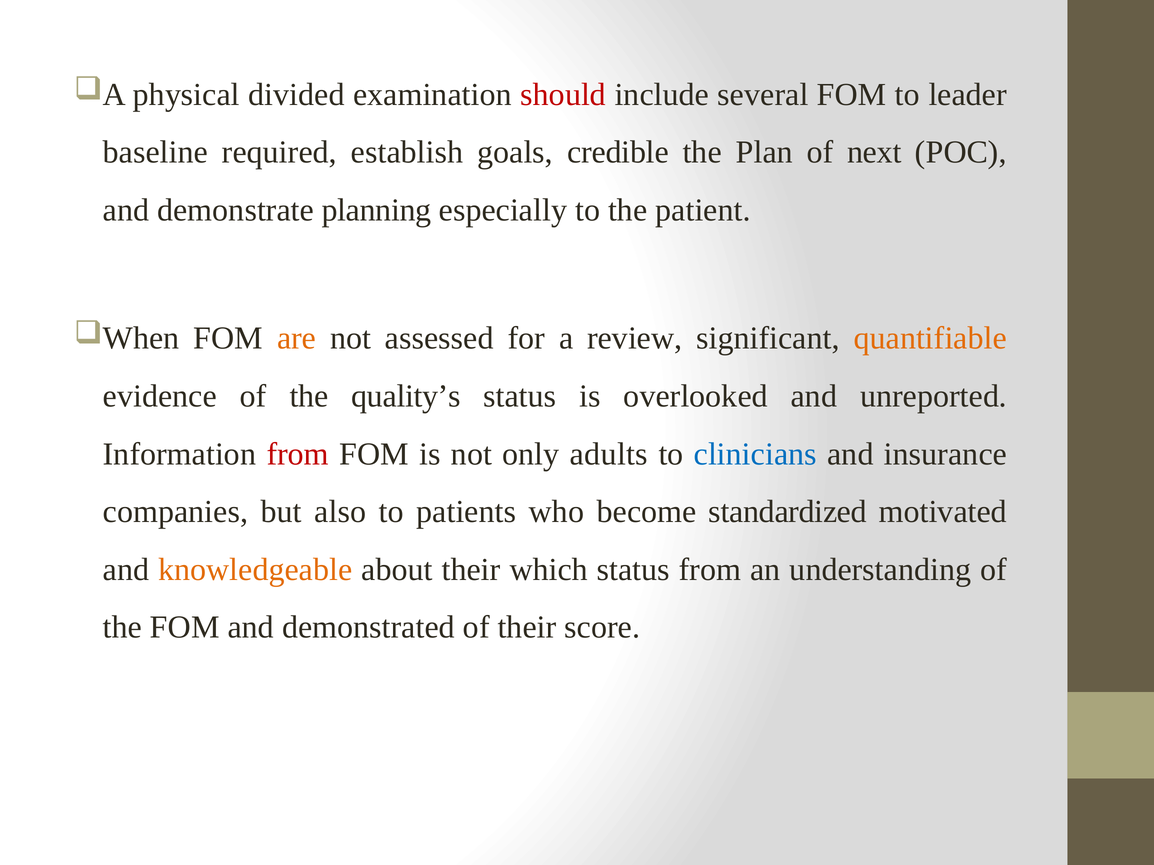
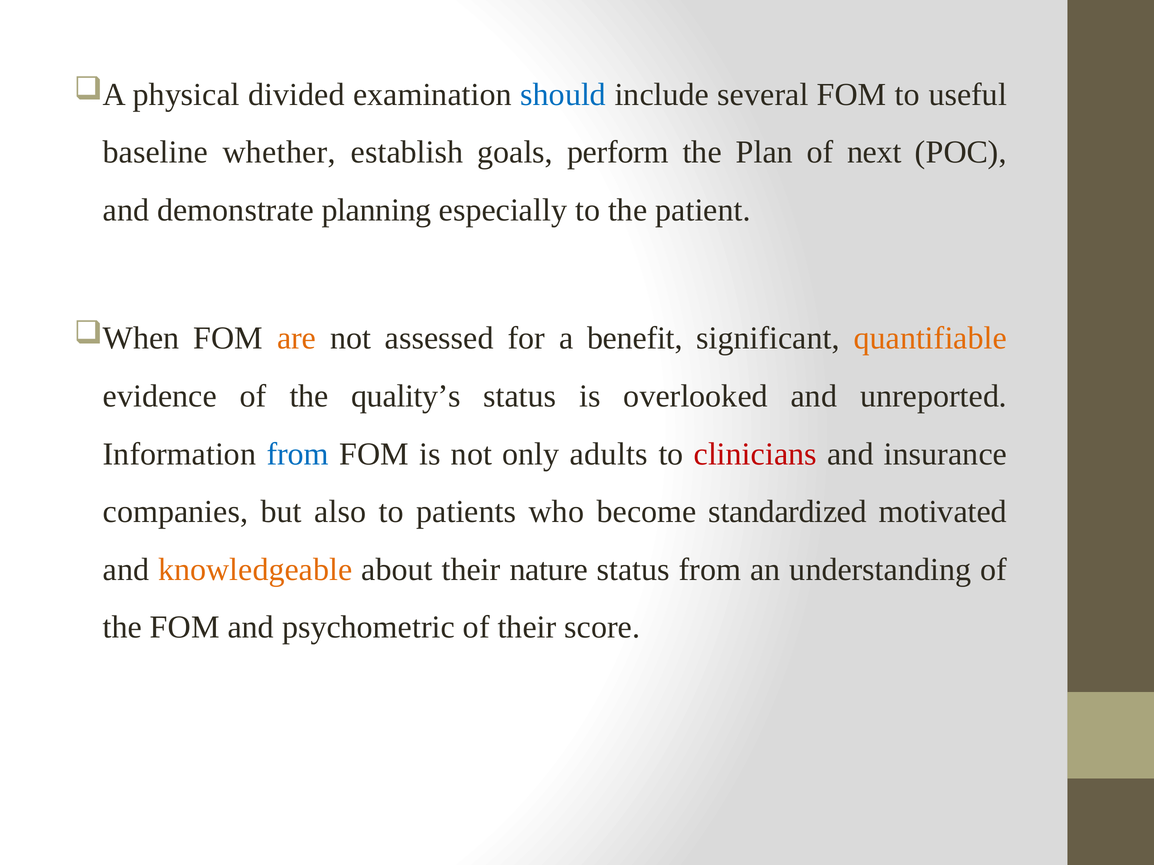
should colour: red -> blue
leader: leader -> useful
required: required -> whether
credible: credible -> perform
review: review -> benefit
from at (298, 454) colour: red -> blue
clinicians colour: blue -> red
which: which -> nature
demonstrated: demonstrated -> psychometric
